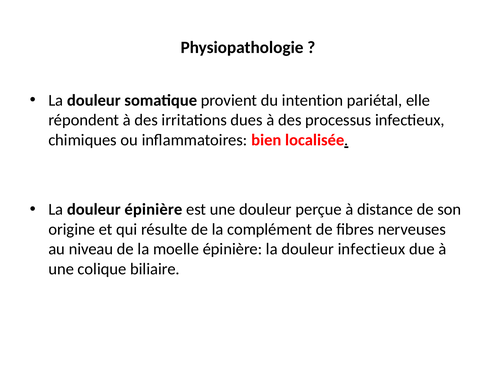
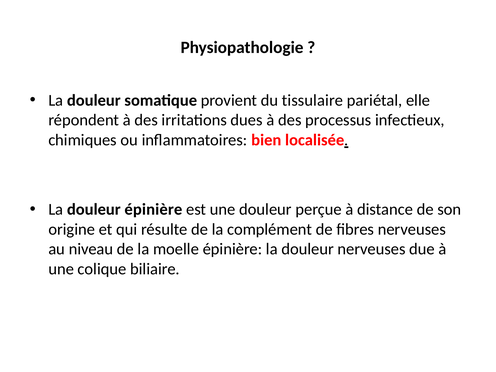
intention: intention -> tissulaire
douleur infectieux: infectieux -> nerveuses
